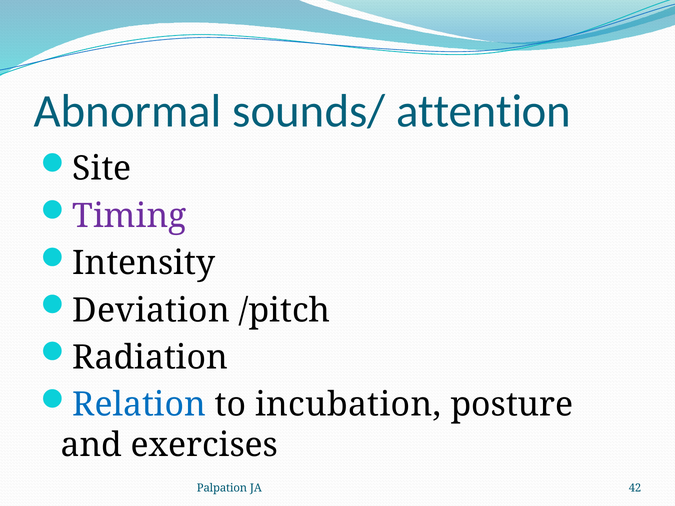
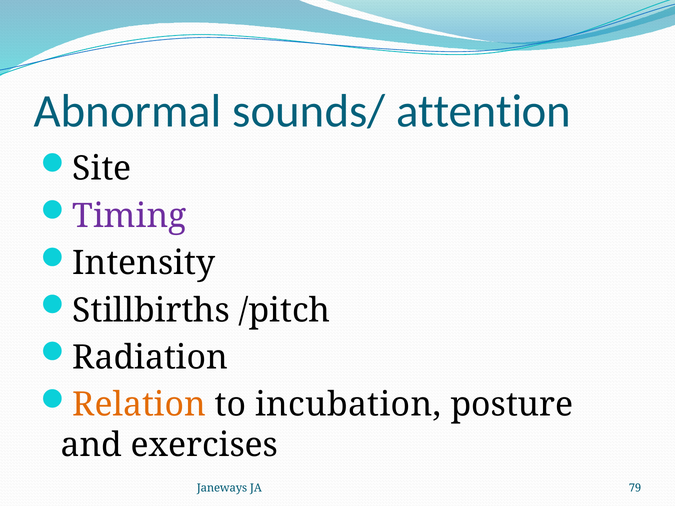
Deviation: Deviation -> Stillbirths
Relation colour: blue -> orange
Palpation: Palpation -> Janeways
42: 42 -> 79
